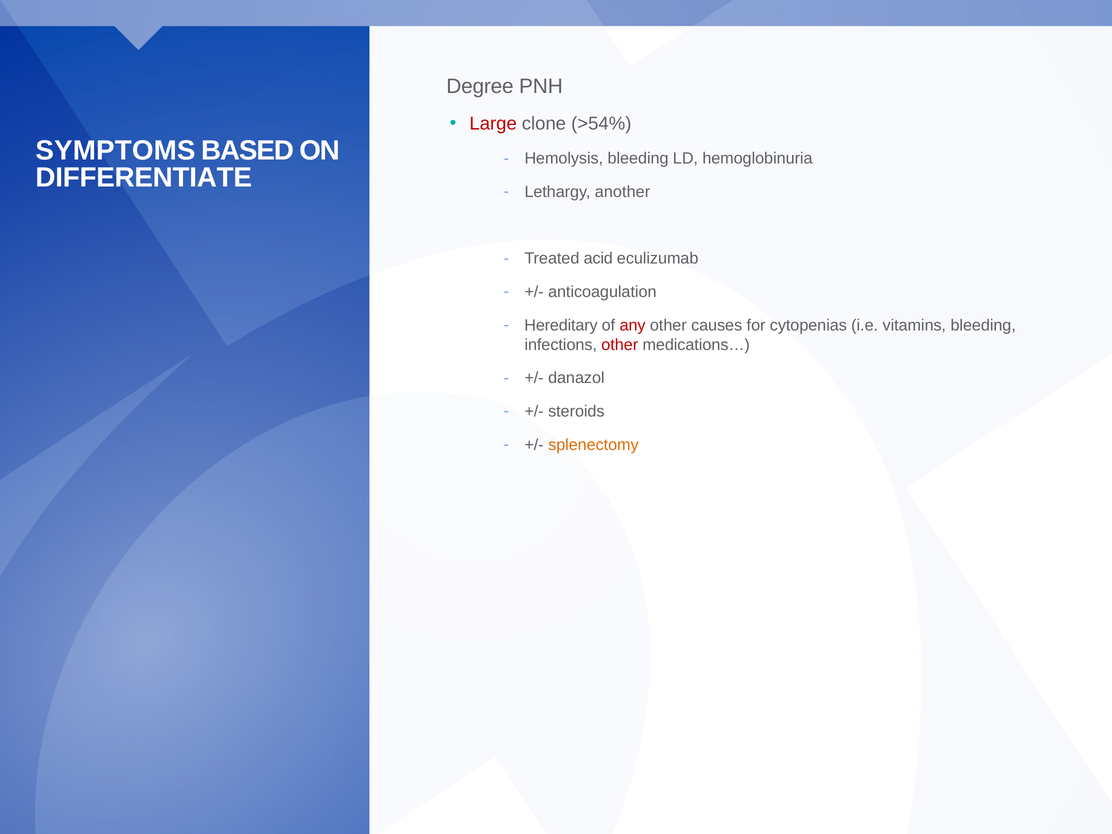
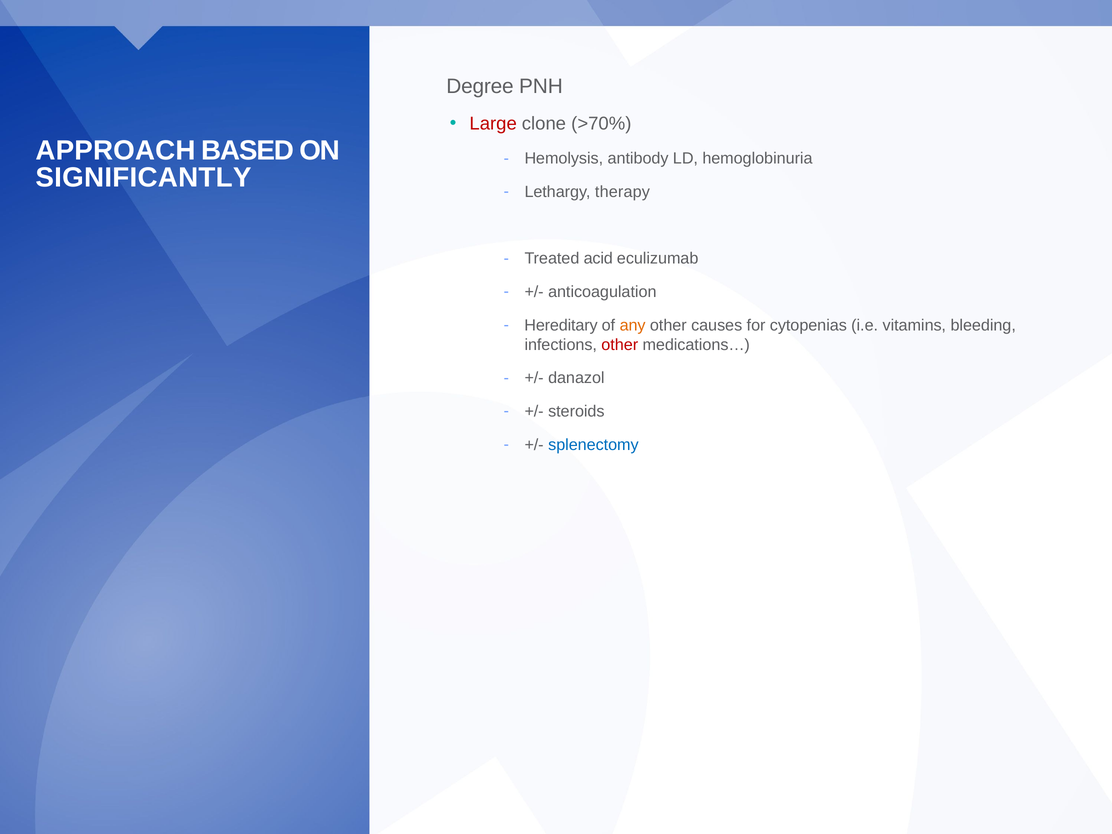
>54%: >54% -> >70%
SYMPTOMS: SYMPTOMS -> APPROACH
Hemolysis bleeding: bleeding -> antibody
DIFFERENTIATE: DIFFERENTIATE -> SIGNIFICANTLY
another: another -> therapy
any colour: red -> orange
splenectomy colour: orange -> blue
